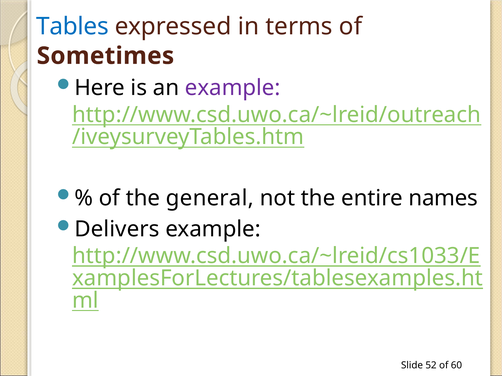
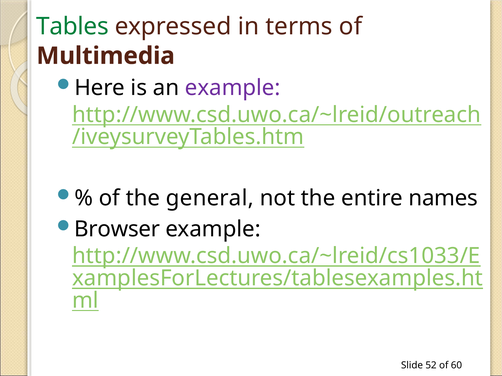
Tables colour: blue -> green
Sometimes: Sometimes -> Multimedia
Delivers: Delivers -> Browser
